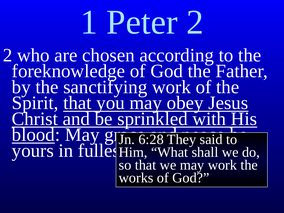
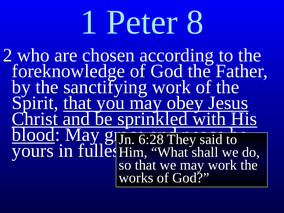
Peter 2: 2 -> 8
